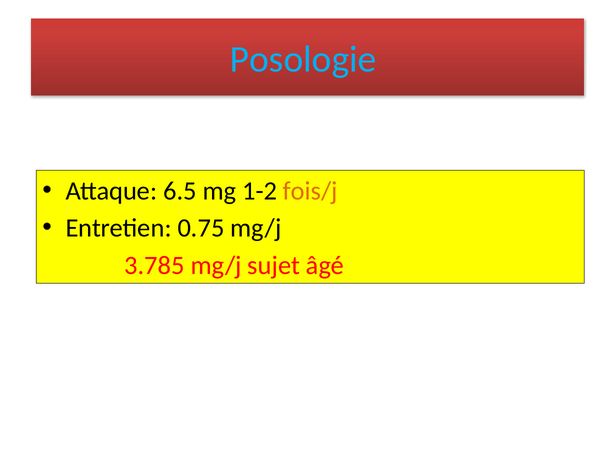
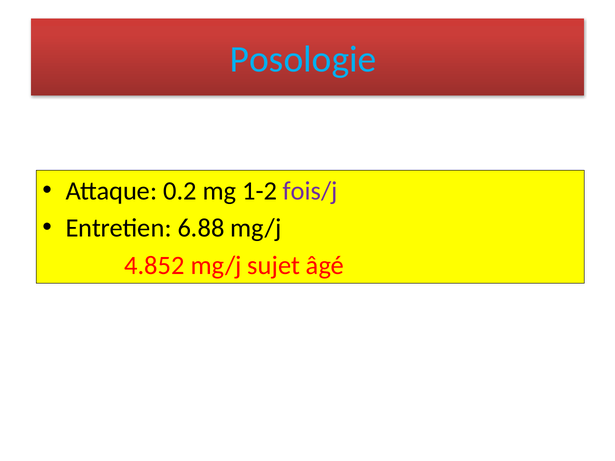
6.5: 6.5 -> 0.2
fois/j colour: orange -> purple
0.75: 0.75 -> 6.88
3.785: 3.785 -> 4.852
